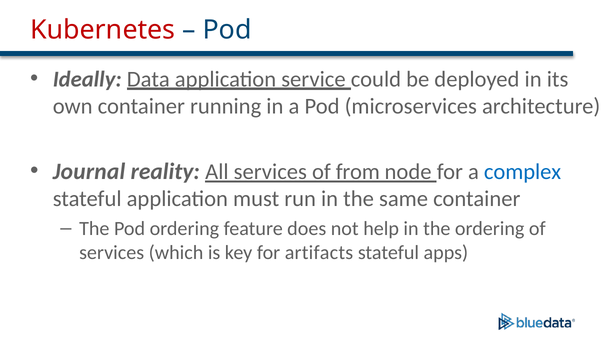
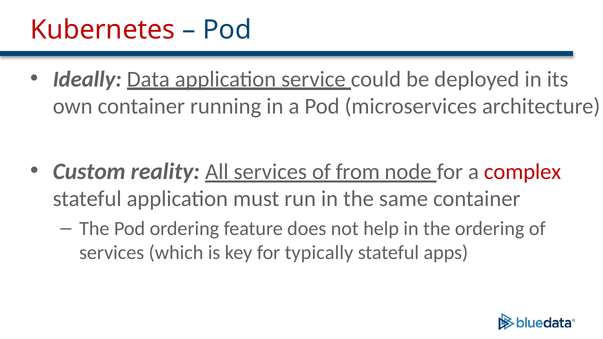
Journal: Journal -> Custom
complex colour: blue -> red
artifacts: artifacts -> typically
